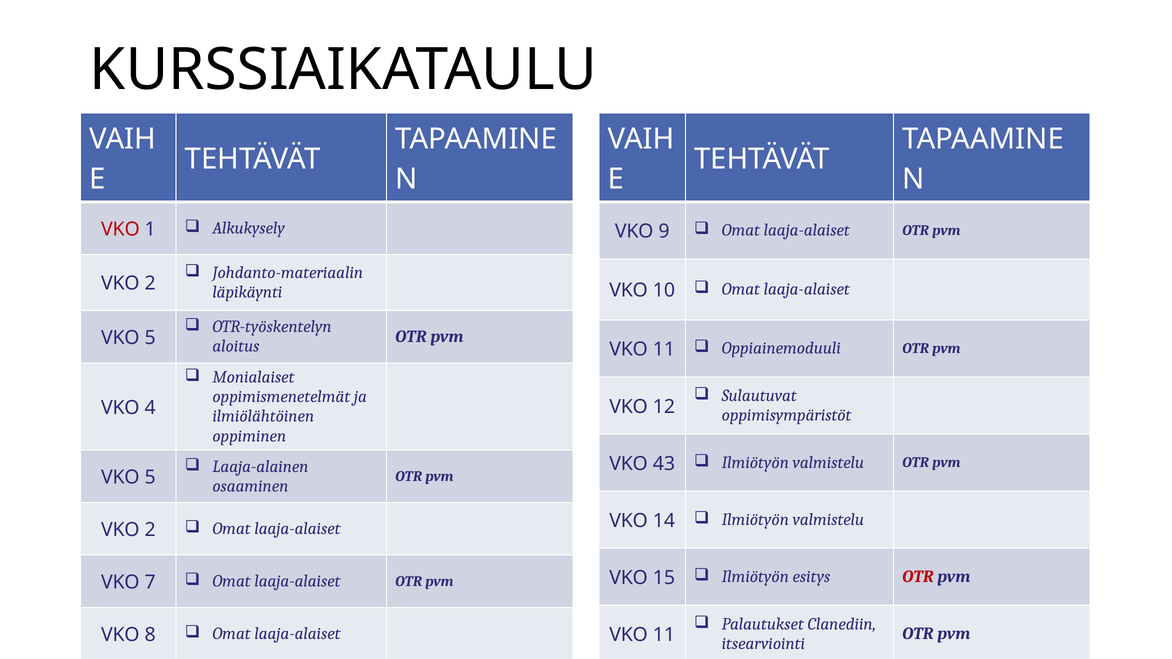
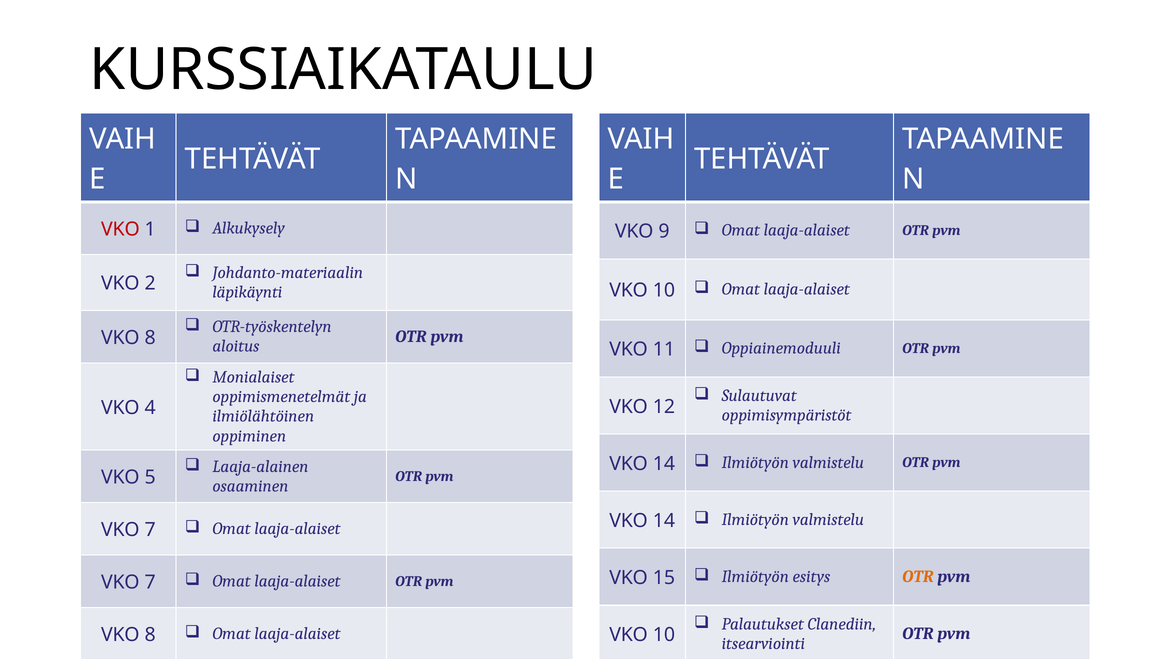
5 at (150, 338): 5 -> 8
43 at (664, 464): 43 -> 14
2 at (150, 530): 2 -> 7
OTR at (918, 577) colour: red -> orange
11 at (664, 635): 11 -> 10
